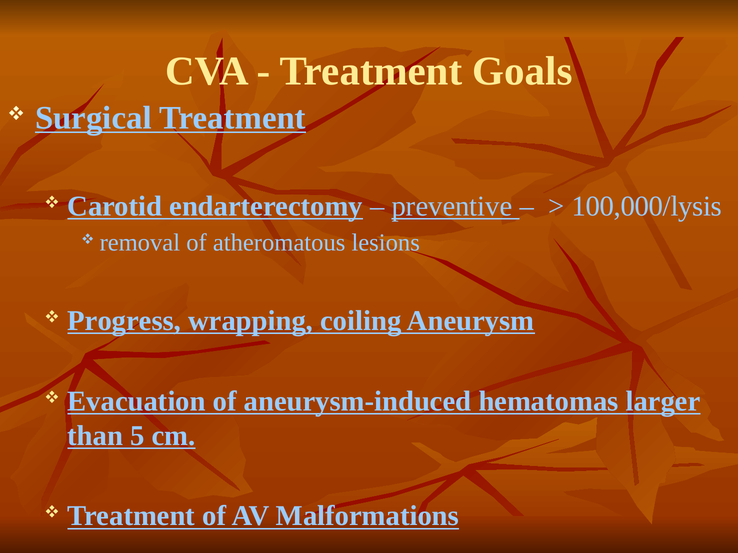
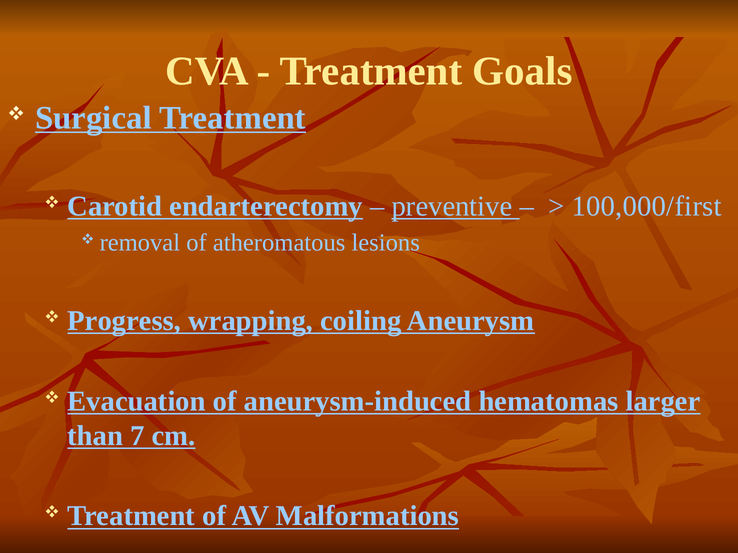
100,000/lysis: 100,000/lysis -> 100,000/first
5: 5 -> 7
